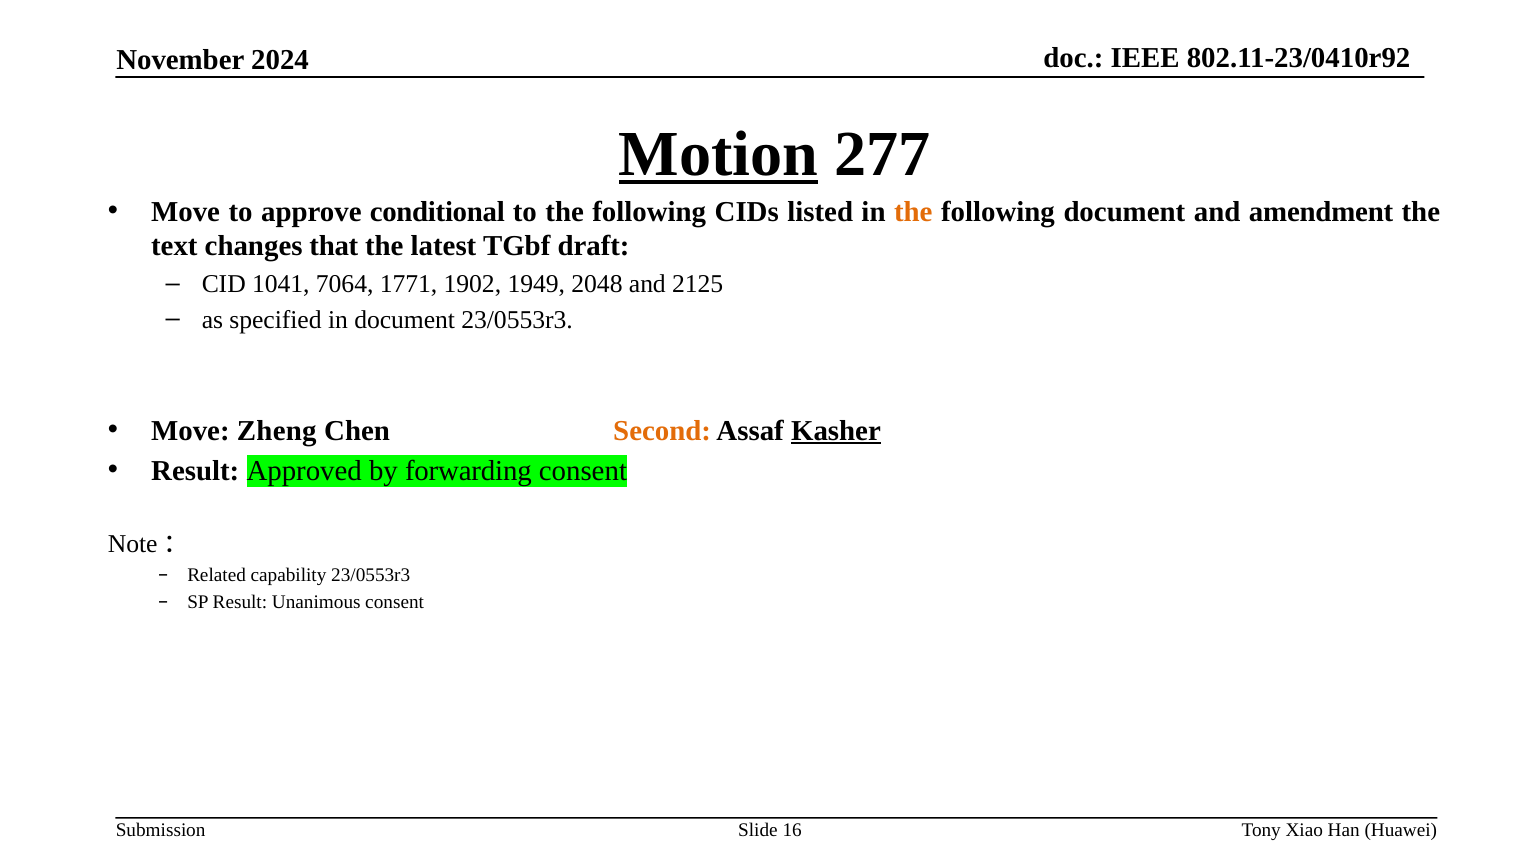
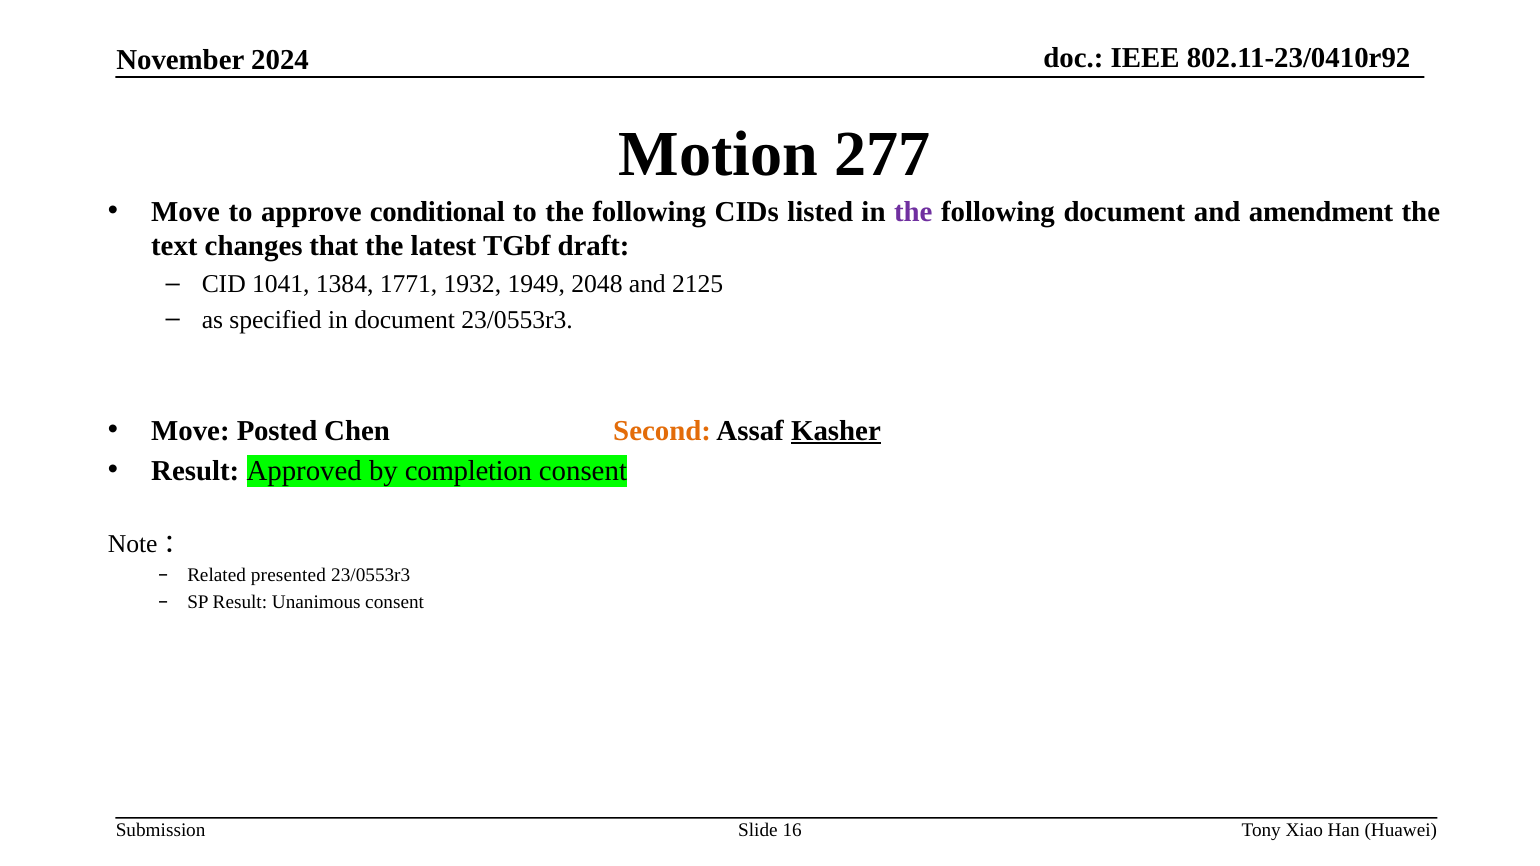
Motion underline: present -> none
the at (913, 212) colour: orange -> purple
7064: 7064 -> 1384
1902: 1902 -> 1932
Zheng: Zheng -> Posted
forwarding: forwarding -> completion
capability: capability -> presented
